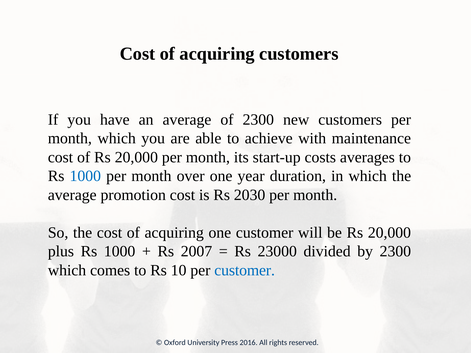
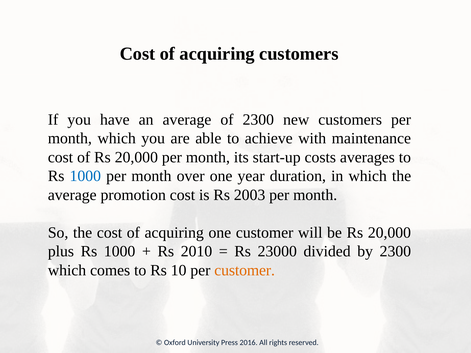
2030: 2030 -> 2003
2007: 2007 -> 2010
customer at (245, 270) colour: blue -> orange
